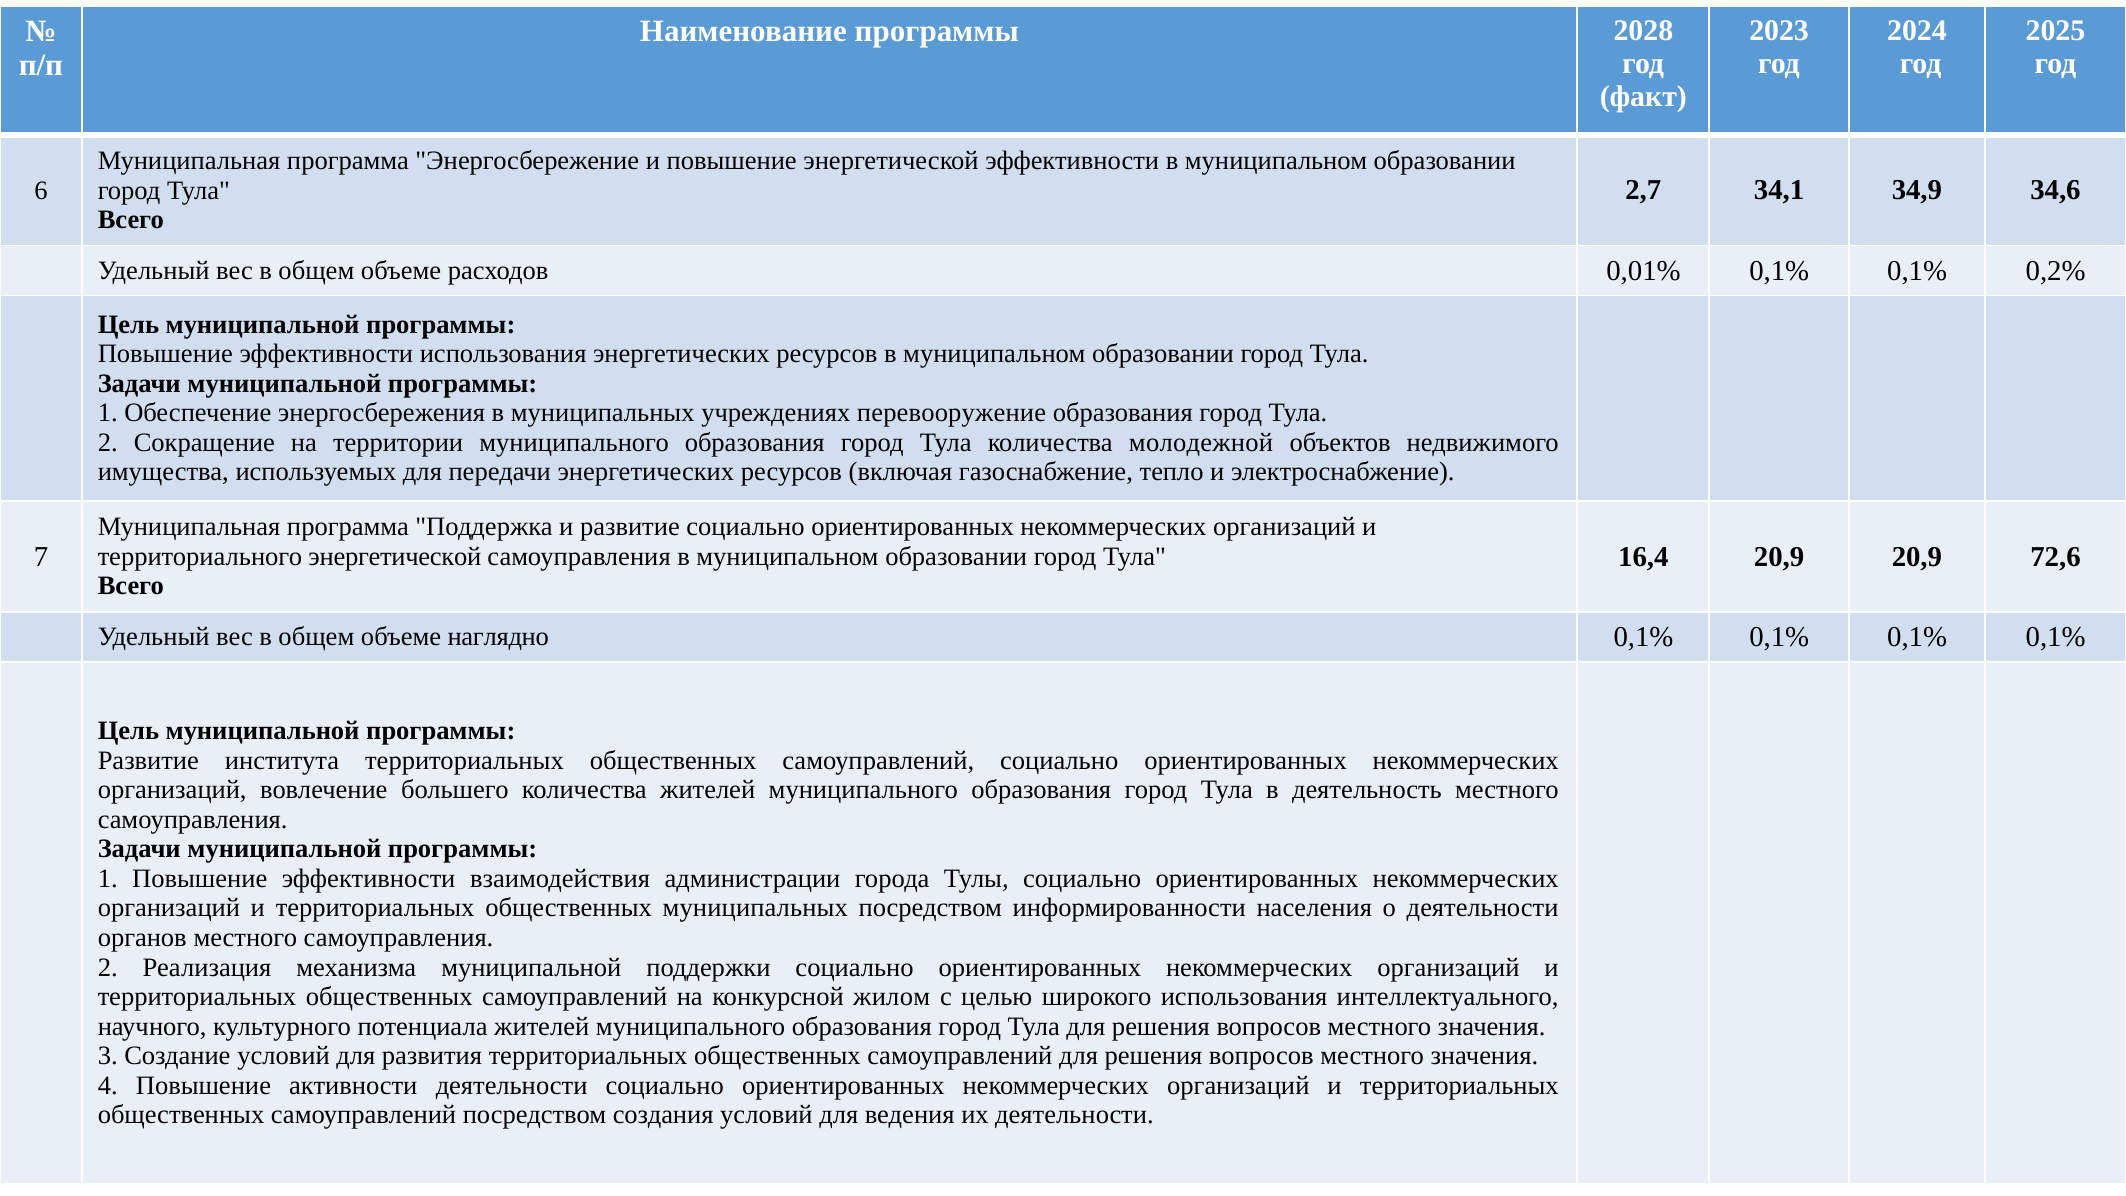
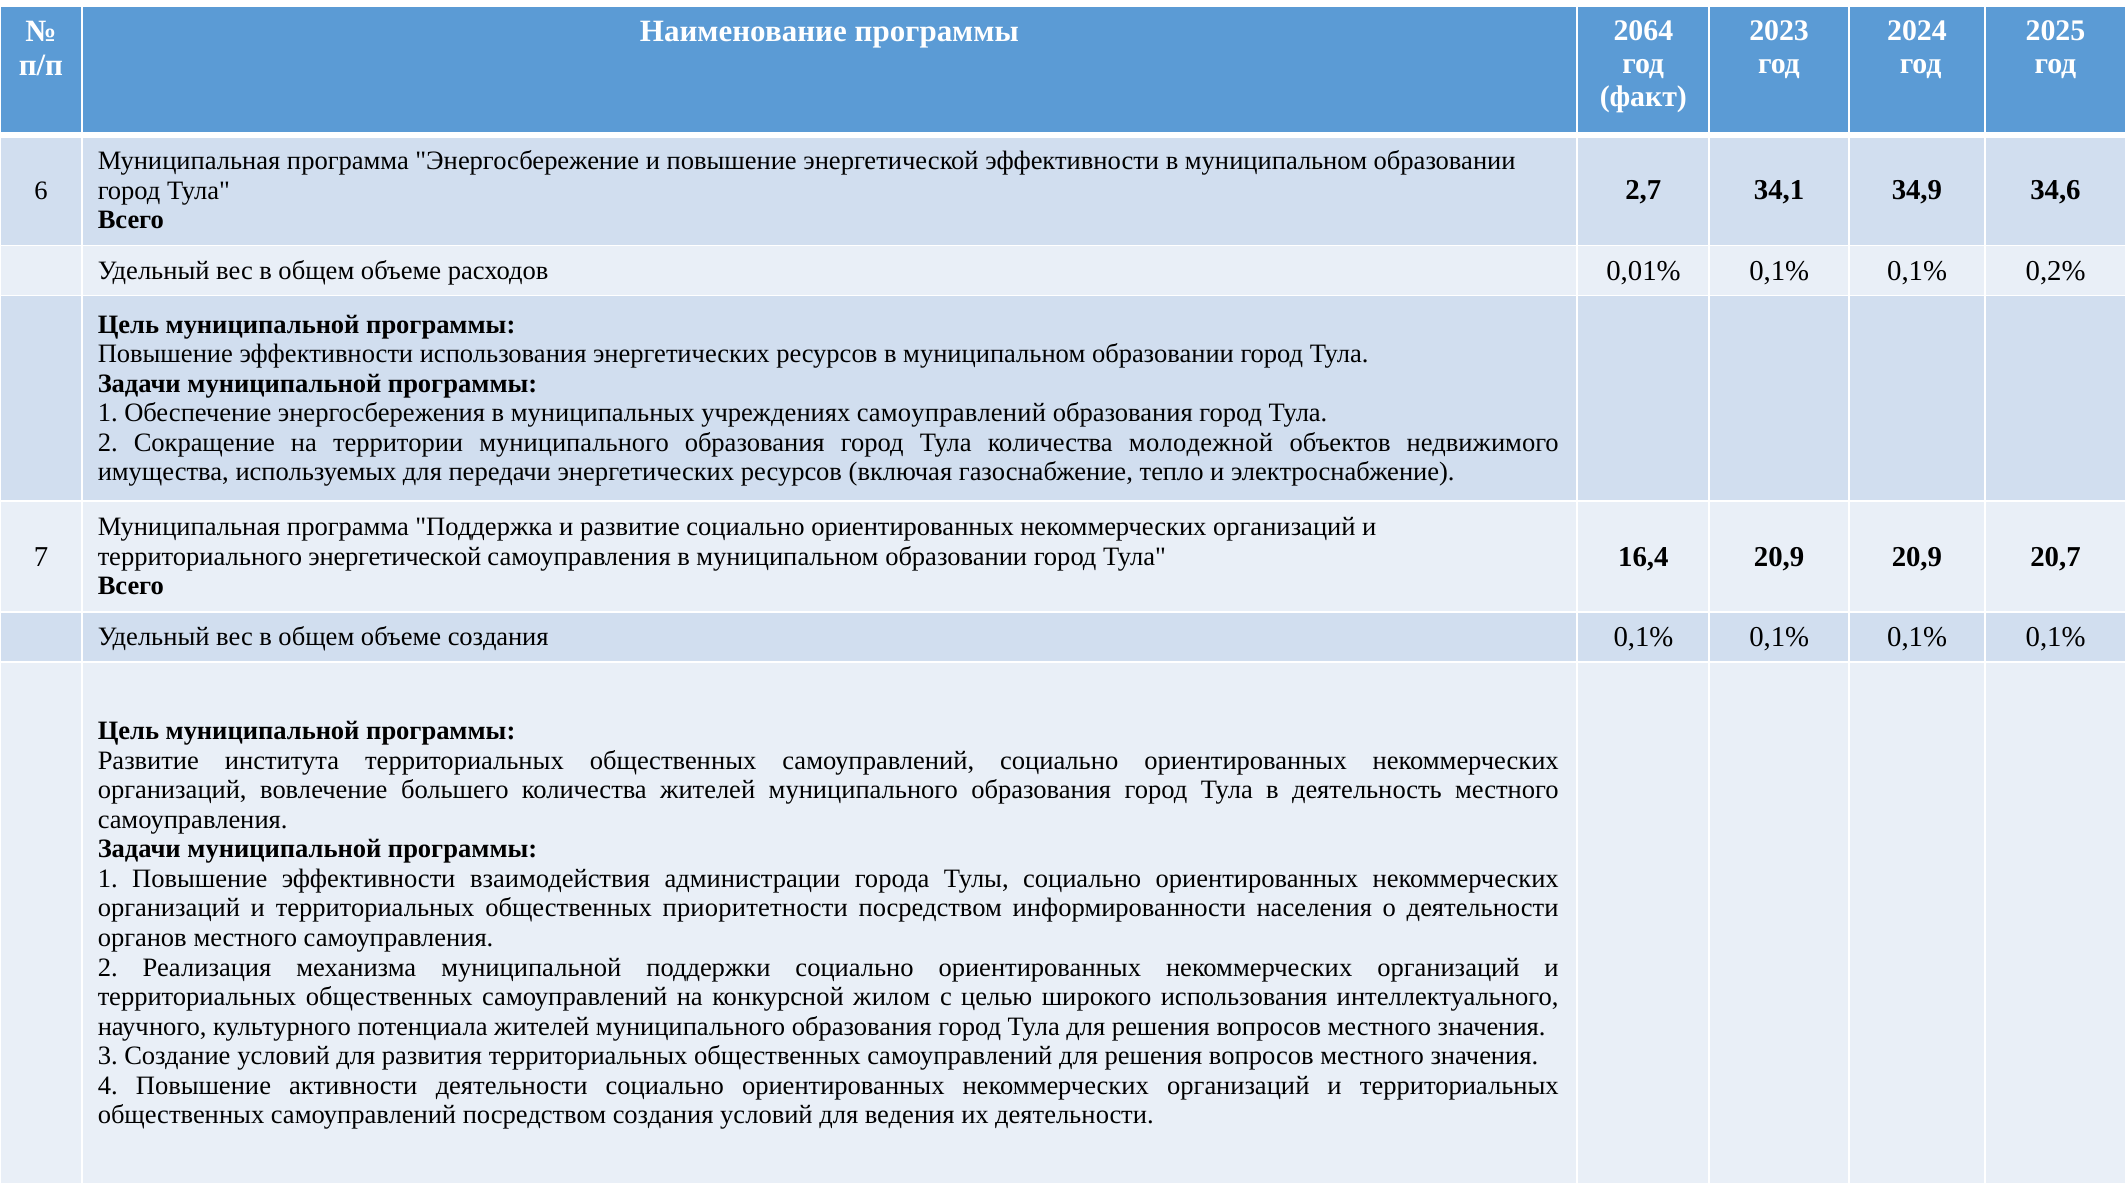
2028: 2028 -> 2064
учреждениях перевооружение: перевооружение -> самоуправлений
72,6: 72,6 -> 20,7
объеме наглядно: наглядно -> создания
общественных муниципальных: муниципальных -> приоритетности
